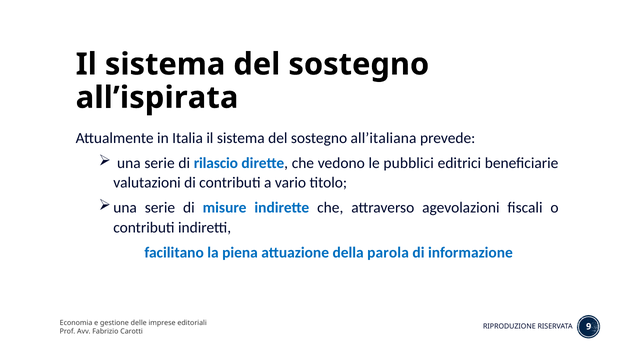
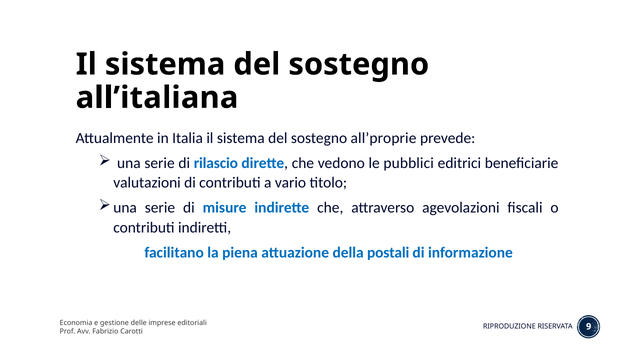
all’ispirata: all’ispirata -> all’italiana
all’italiana: all’italiana -> all’proprie
parola: parola -> postali
